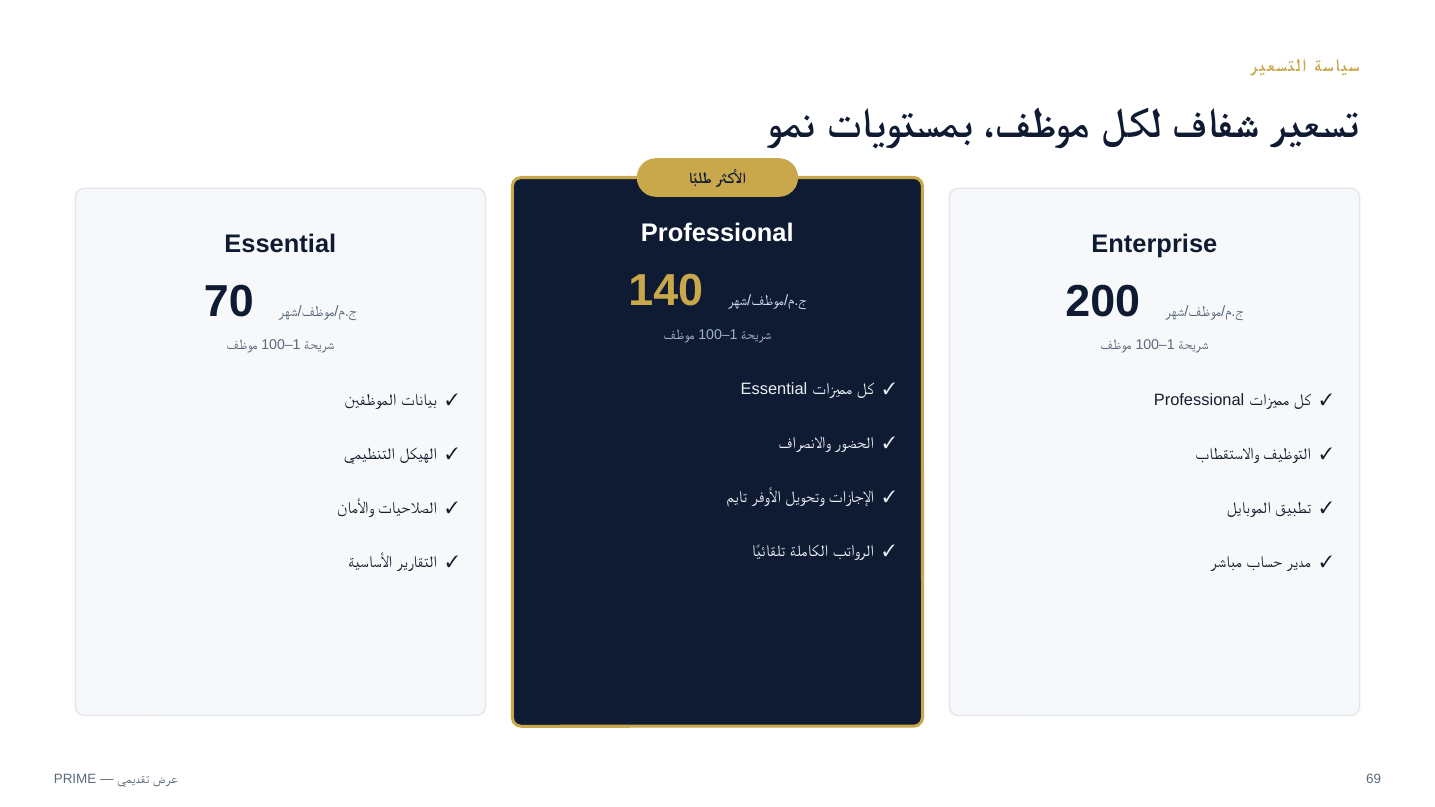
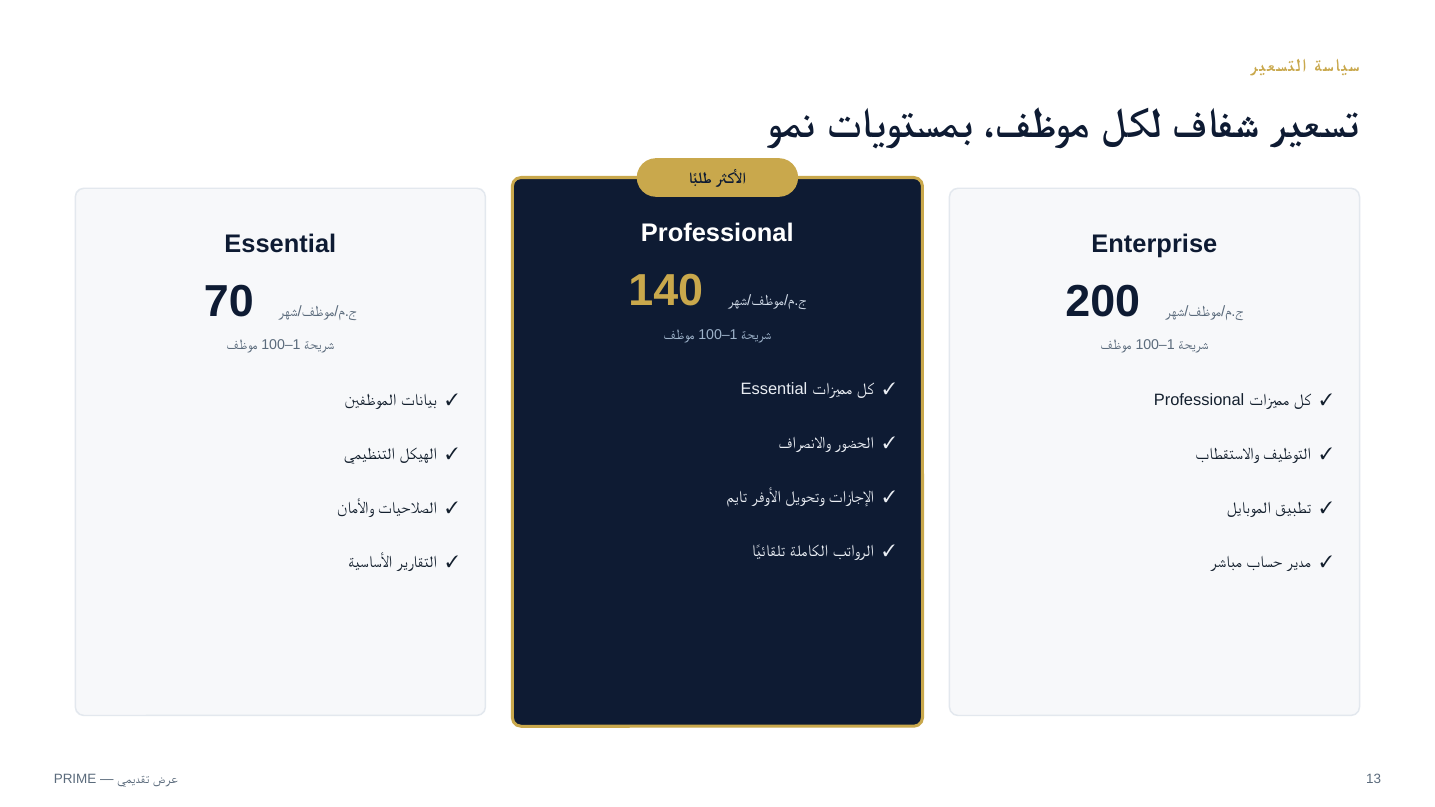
69: 69 -> 13
